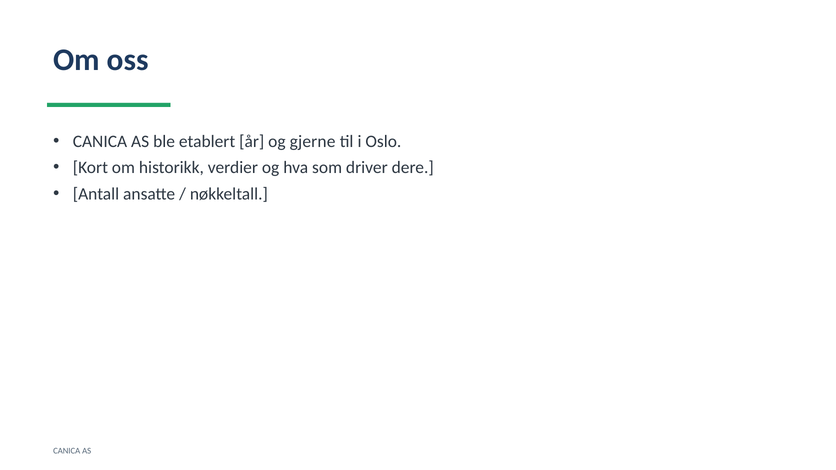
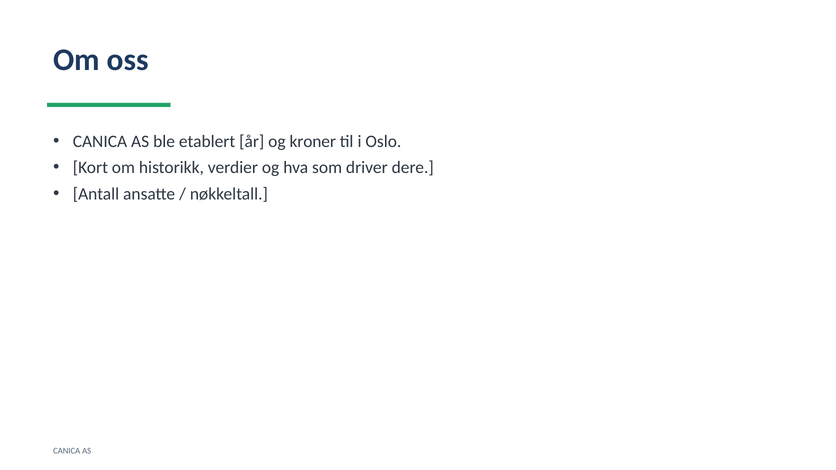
gjerne: gjerne -> kroner
